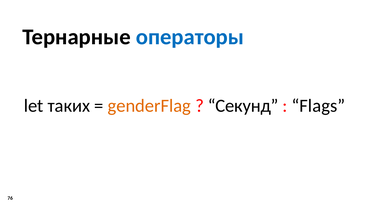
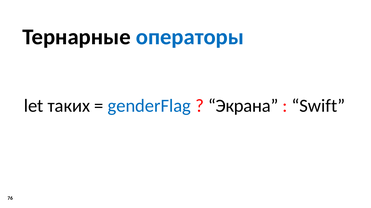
genderFlag colour: orange -> blue
Секунд: Секунд -> Экрана
Flags: Flags -> Swift
